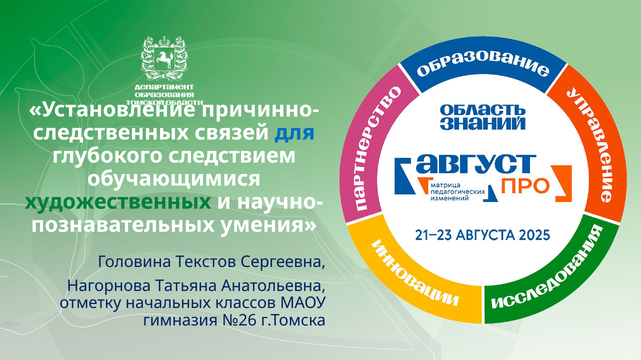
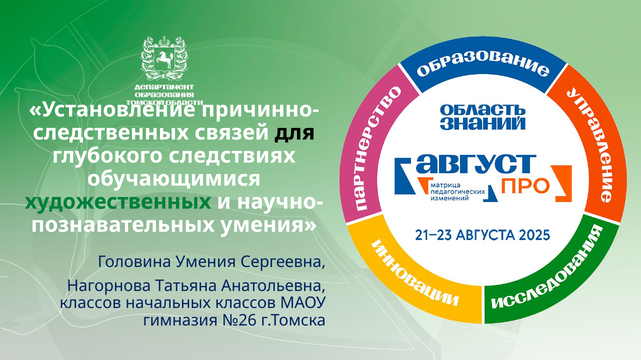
для colour: blue -> black
следствием: следствием -> следствиях
Головина Текстов: Текстов -> Умения
отметку at (90, 304): отметку -> классов
